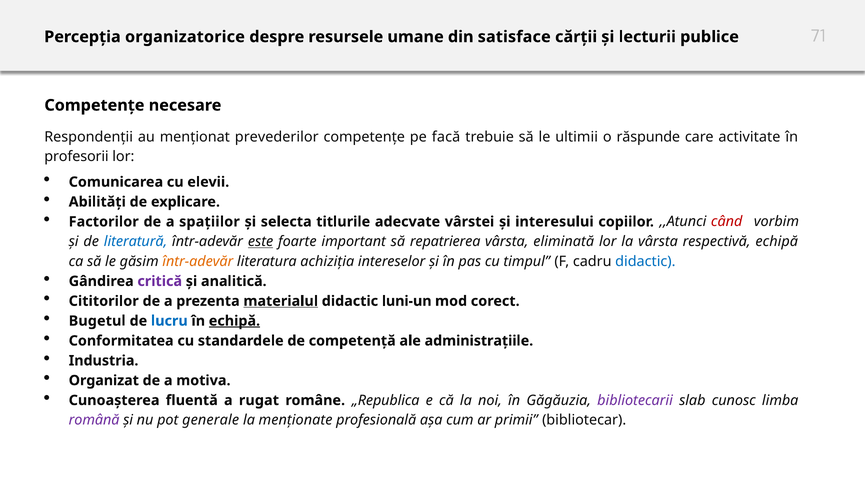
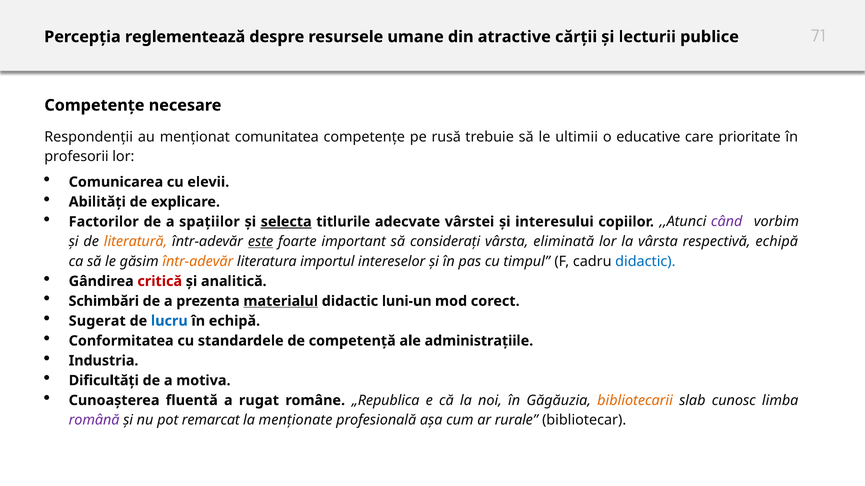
organizatorice: organizatorice -> reglementează
satisface: satisface -> atractive
prevederilor: prevederilor -> comunitatea
facă: facă -> rusă
răspunde: răspunde -> educative
activitate: activitate -> prioritate
selecta underline: none -> present
când colour: red -> purple
literatură colour: blue -> orange
repatrierea: repatrierea -> considerați
achiziția: achiziția -> importul
critică colour: purple -> red
Cititorilor: Cititorilor -> Schimbări
Bugetul: Bugetul -> Sugerat
echipă at (234, 321) underline: present -> none
Organizat: Organizat -> Dificultăți
bibliotecarii colour: purple -> orange
generale: generale -> remarcat
primii: primii -> rurale
